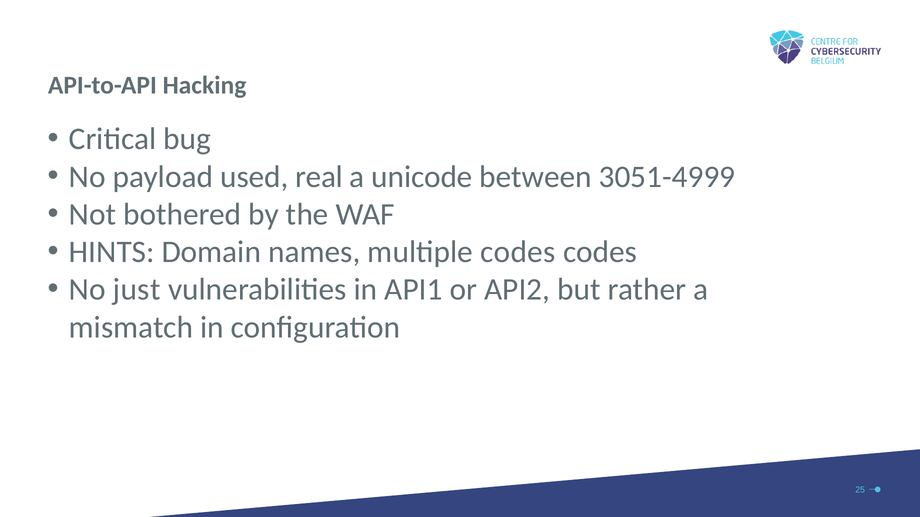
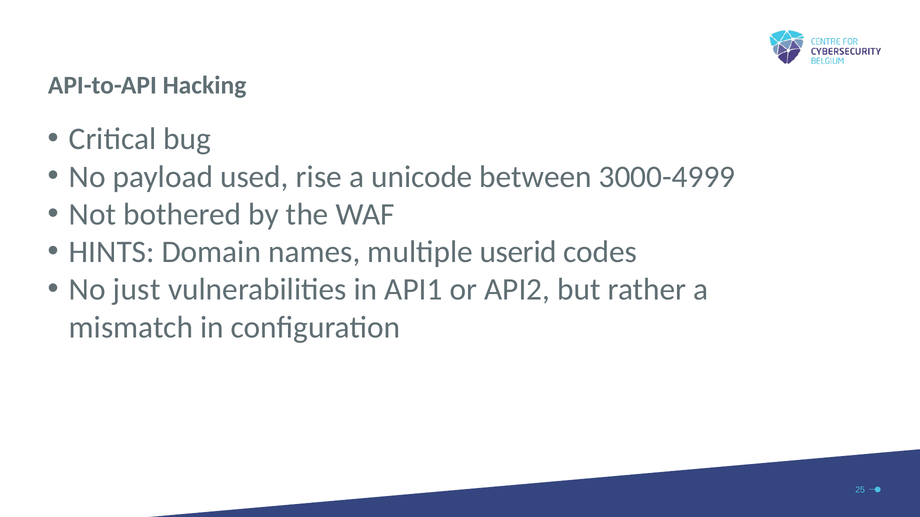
real: real -> rise
3051-4999: 3051-4999 -> 3000-4999
multiple codes: codes -> userid
